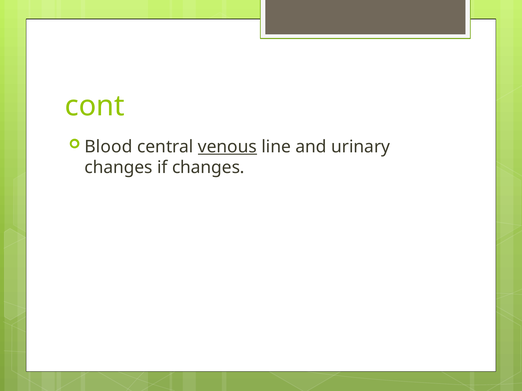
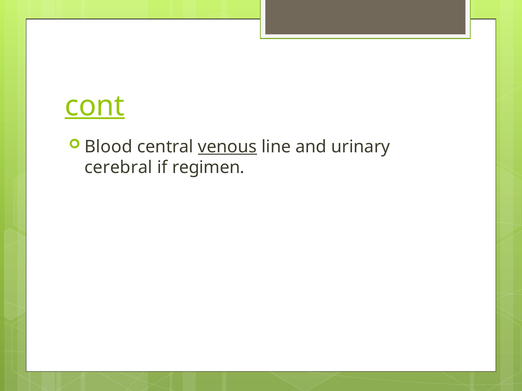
cont underline: none -> present
changes at (118, 168): changes -> cerebral
if changes: changes -> regimen
